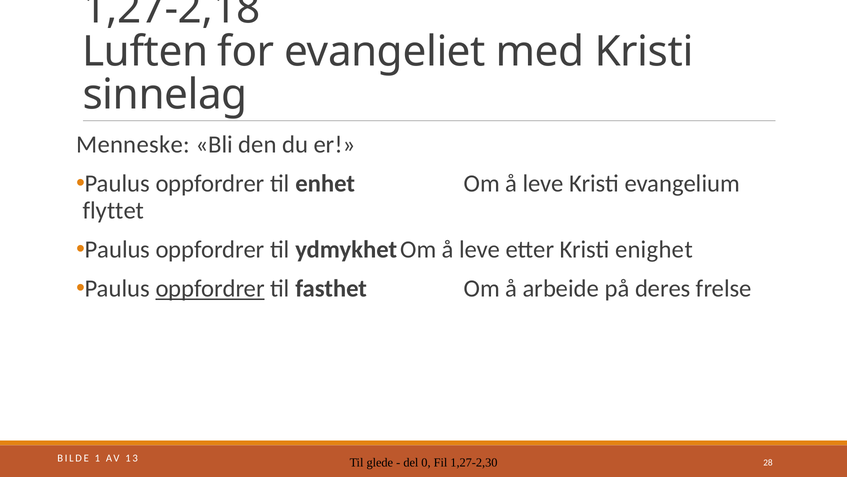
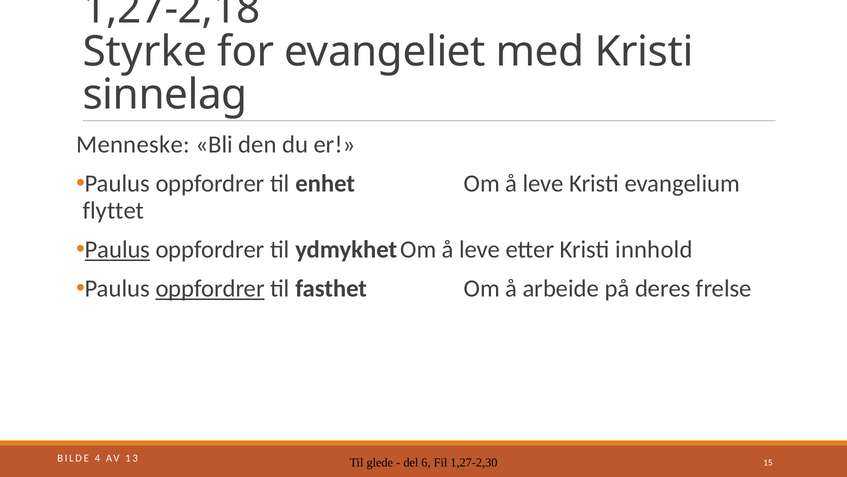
Luften: Luften -> Styrke
Paulus at (117, 249) underline: none -> present
enighet: enighet -> innhold
1: 1 -> 4
0: 0 -> 6
28: 28 -> 15
